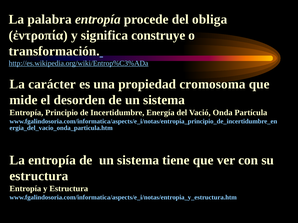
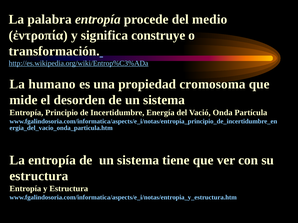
obliga: obliga -> medio
carácter: carácter -> humano
